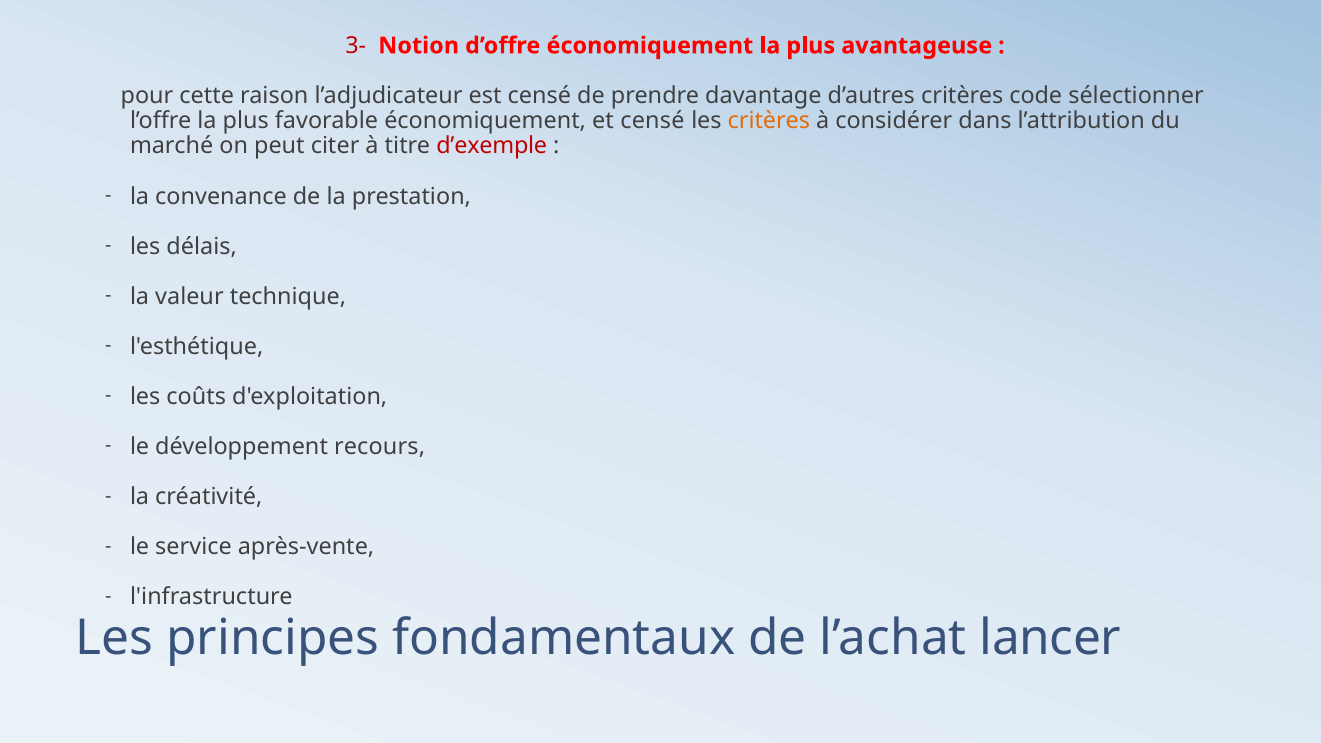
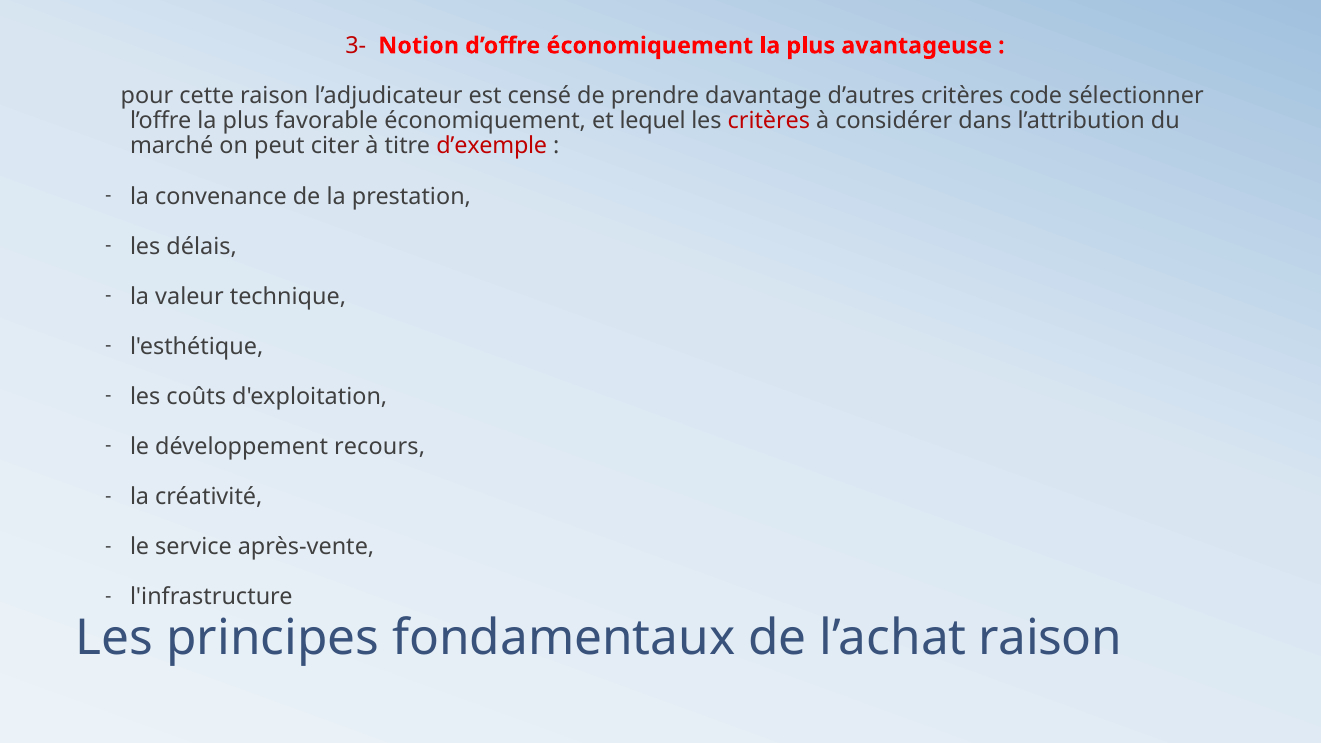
et censé: censé -> lequel
critères at (769, 121) colour: orange -> red
l’achat lancer: lancer -> raison
